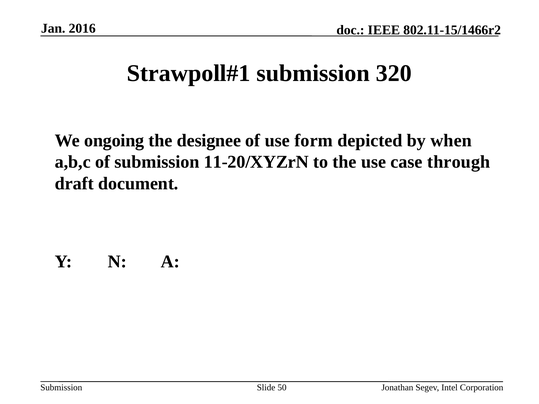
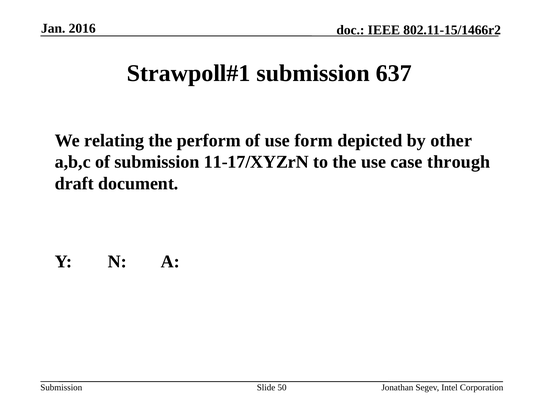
320: 320 -> 637
ongoing: ongoing -> relating
designee: designee -> perform
when: when -> other
11-20/XYZrN: 11-20/XYZrN -> 11-17/XYZrN
